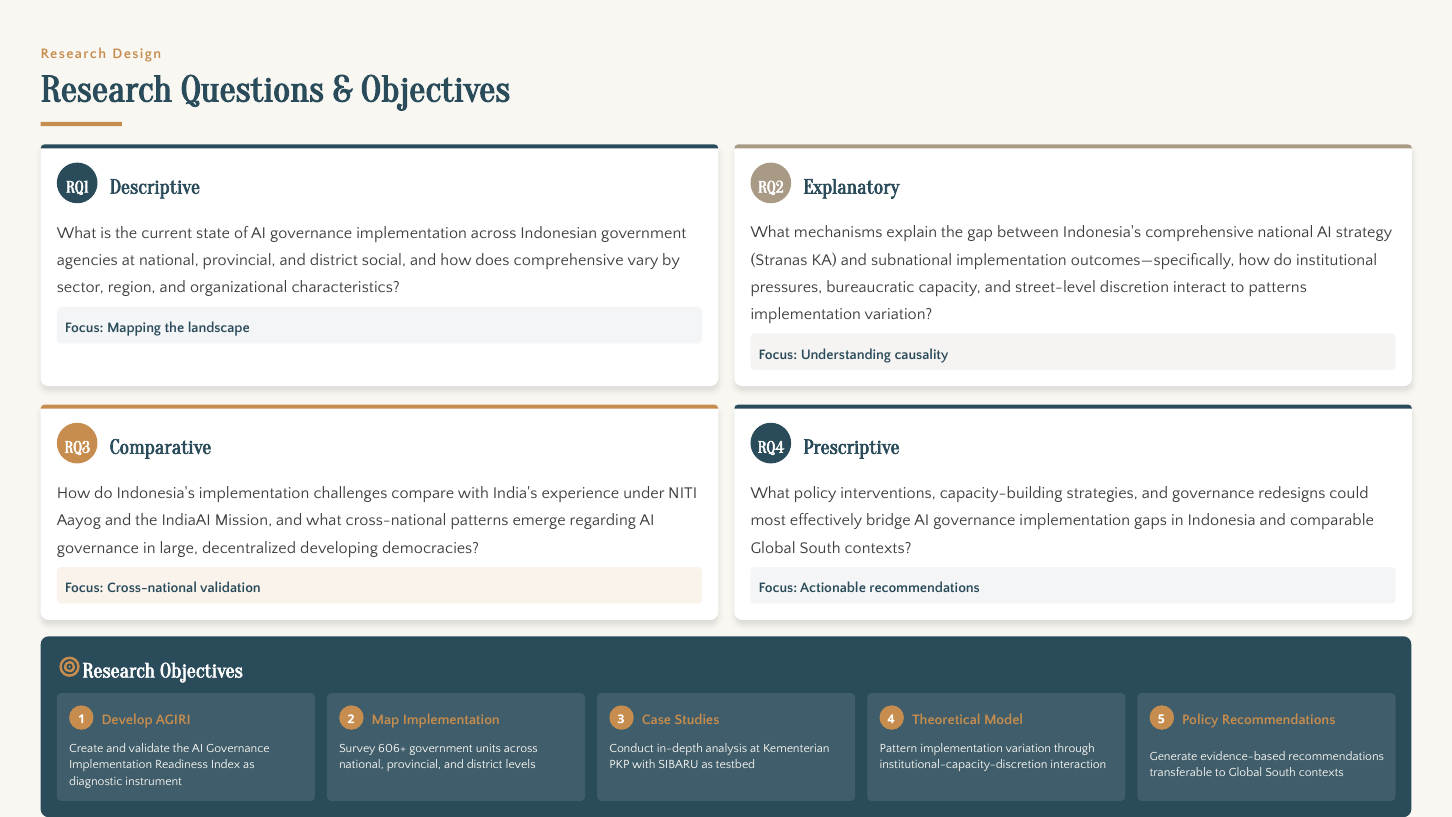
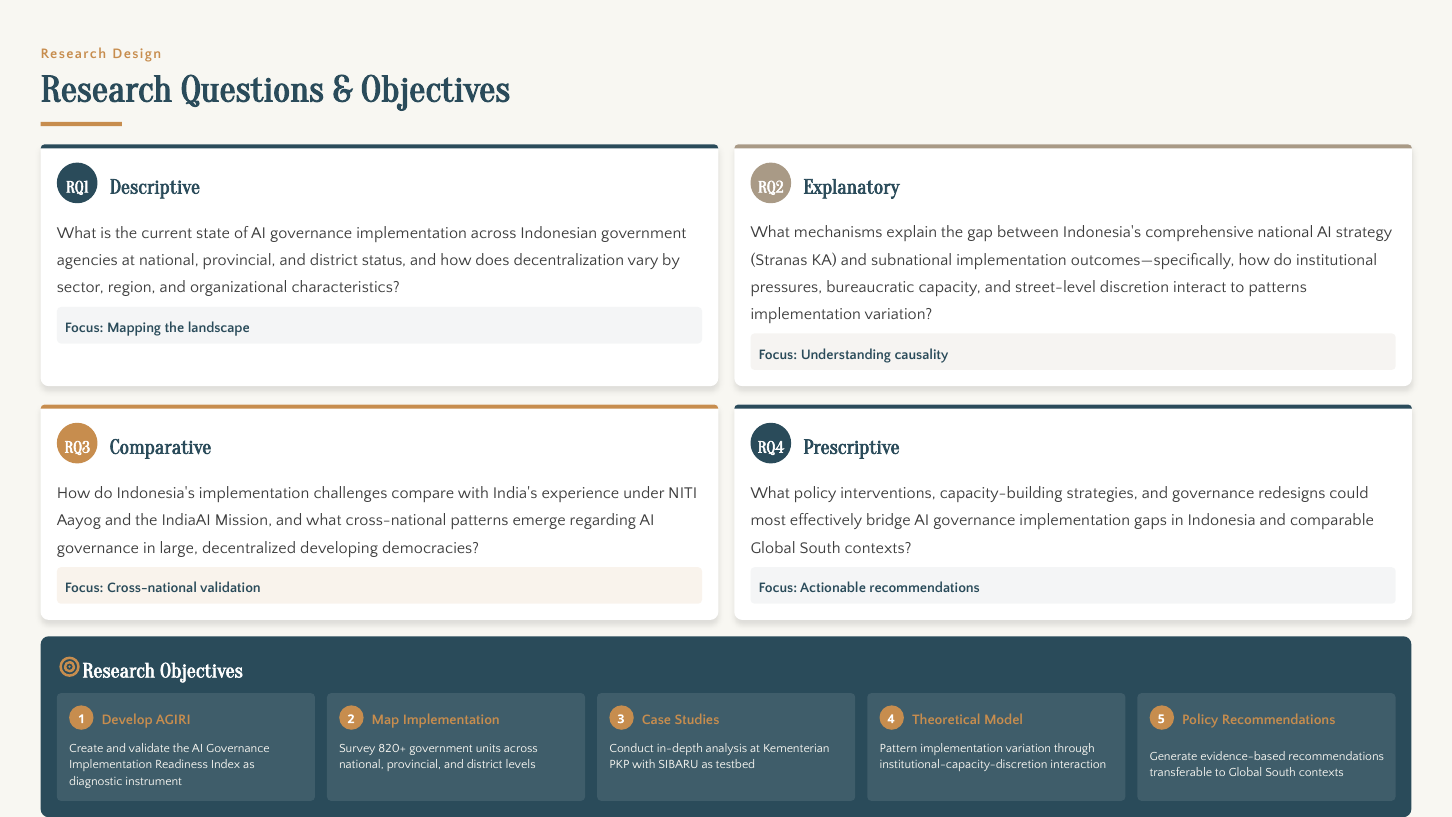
social: social -> status
does comprehensive: comprehensive -> decentralization
606+: 606+ -> 820+
